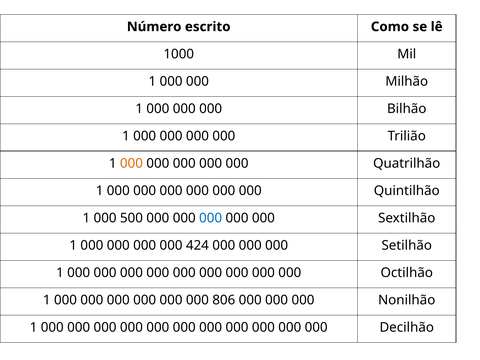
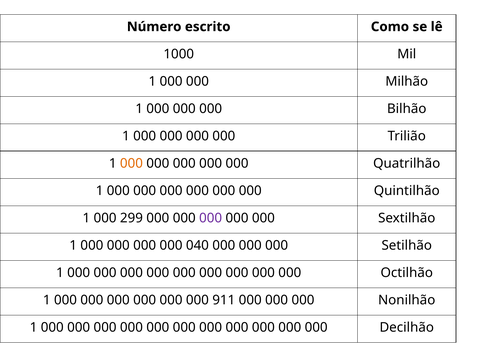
500: 500 -> 299
000 at (211, 218) colour: blue -> purple
424: 424 -> 040
806: 806 -> 911
